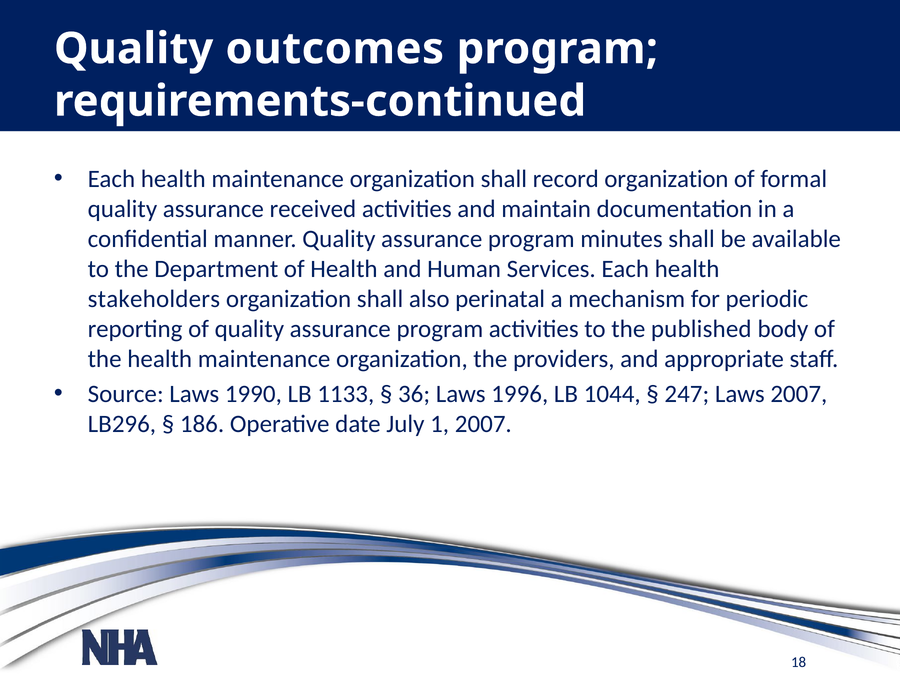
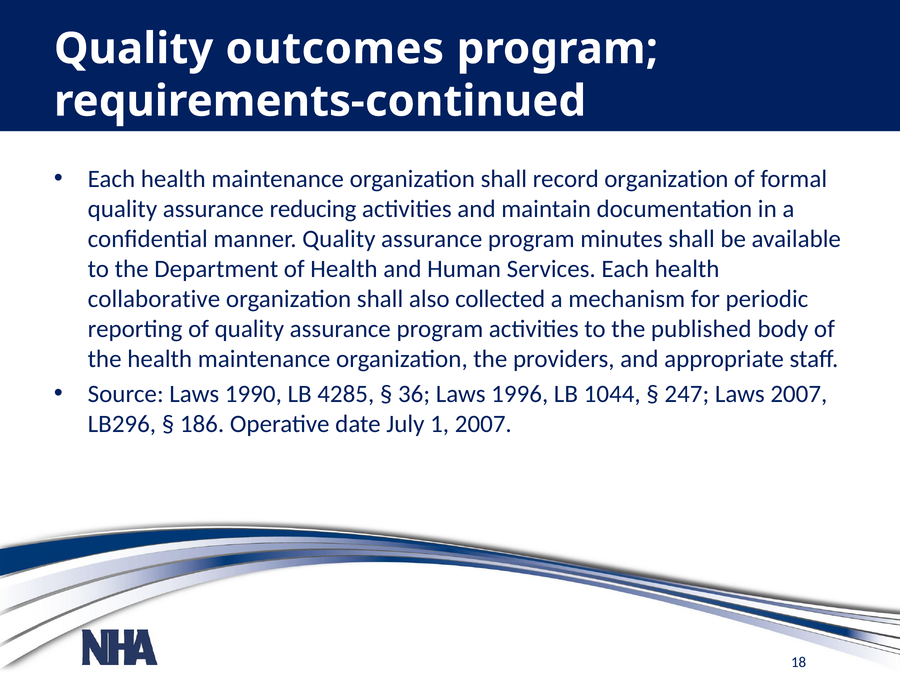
received: received -> reducing
stakeholders: stakeholders -> collaborative
perinatal: perinatal -> collected
1133: 1133 -> 4285
